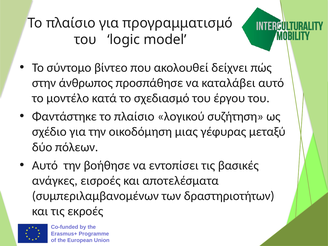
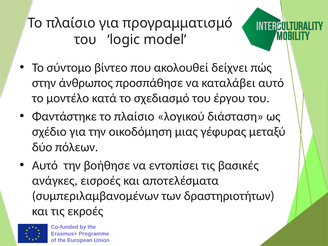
συζήτηση: συζήτηση -> διάσταση
